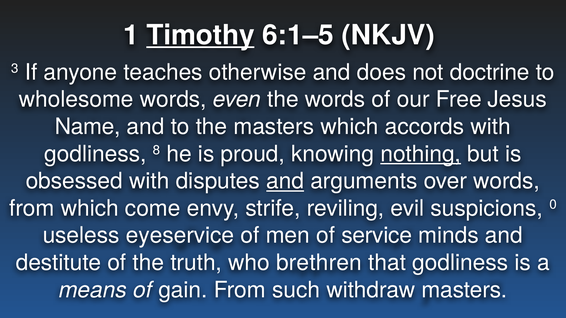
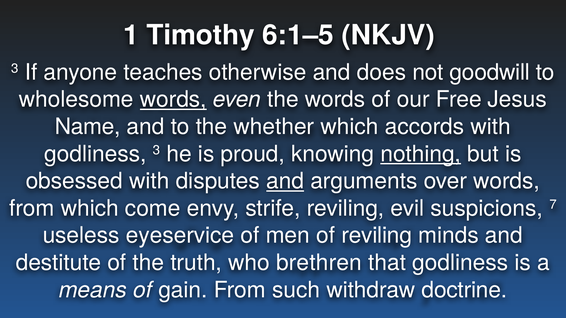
Timothy underline: present -> none
doctrine: doctrine -> goodwill
words at (173, 100) underline: none -> present
the masters: masters -> whether
godliness 8: 8 -> 3
0: 0 -> 7
of service: service -> reviling
withdraw masters: masters -> doctrine
